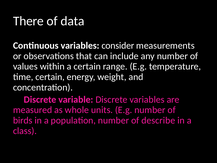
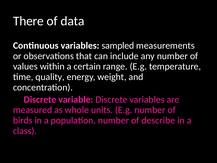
consider: consider -> sampled
time certain: certain -> quality
